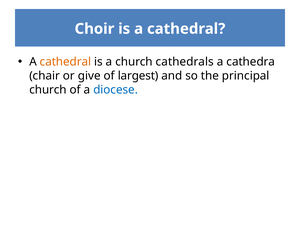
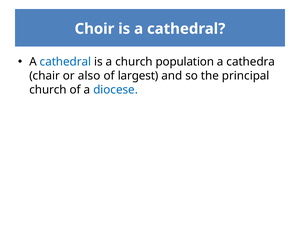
cathedral at (65, 62) colour: orange -> blue
cathedrals: cathedrals -> population
give: give -> also
